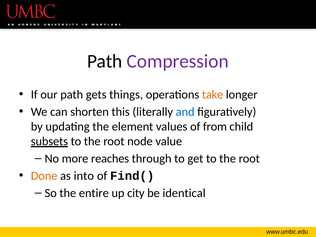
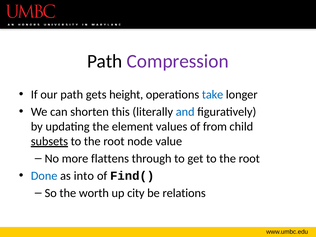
things: things -> height
take colour: orange -> blue
reaches: reaches -> flattens
Done colour: orange -> blue
entire: entire -> worth
identical: identical -> relations
